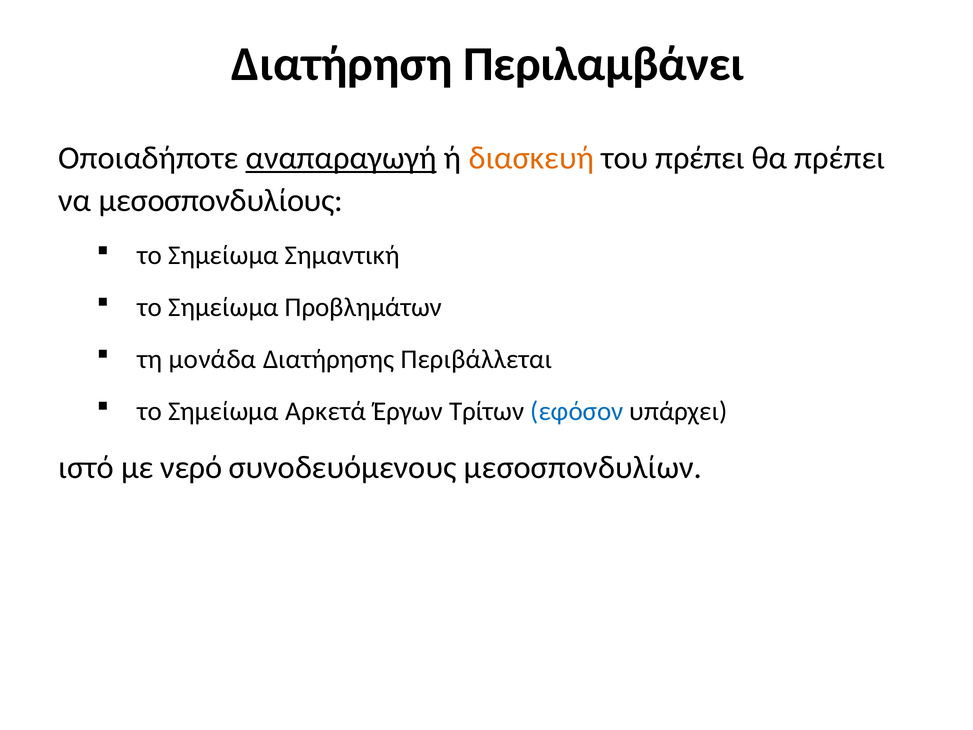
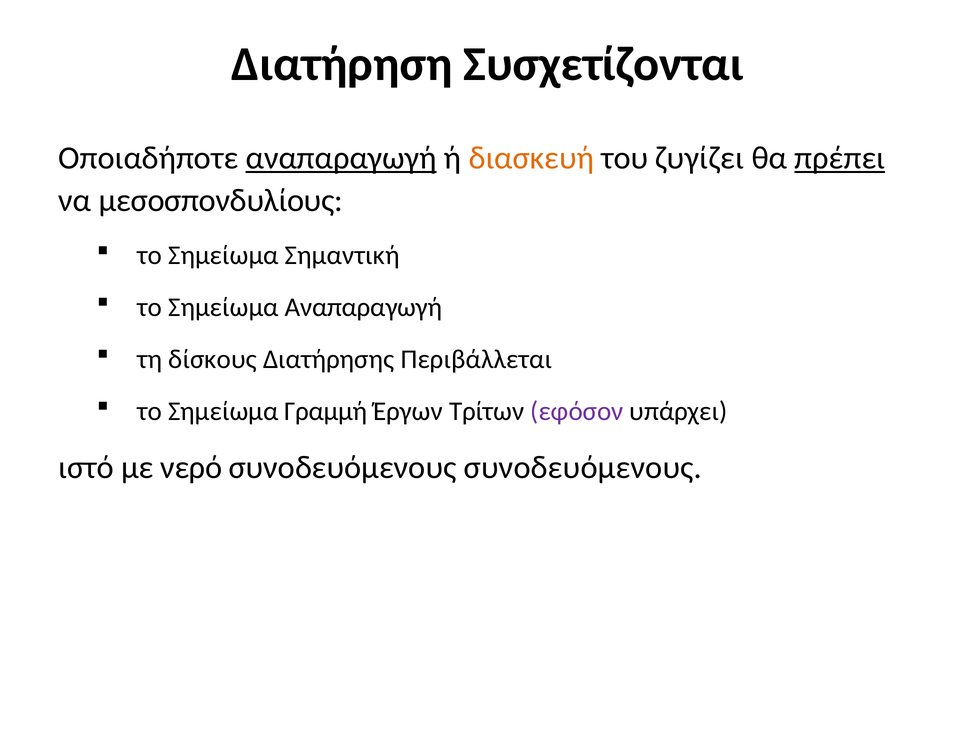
Περιλαμβάνει: Περιλαμβάνει -> Συσχετίζονται
του πρέπει: πρέπει -> ζυγίζει
πρέπει at (840, 158) underline: none -> present
Σημείωμα Προβλημάτων: Προβλημάτων -> Αναπαραγωγή
μονάδα: μονάδα -> δίσκους
Αρκετά: Αρκετά -> Γραμμή
εφόσον colour: blue -> purple
συνοδευόμενους μεσοσπονδυλίων: μεσοσπονδυλίων -> συνοδευόμενους
